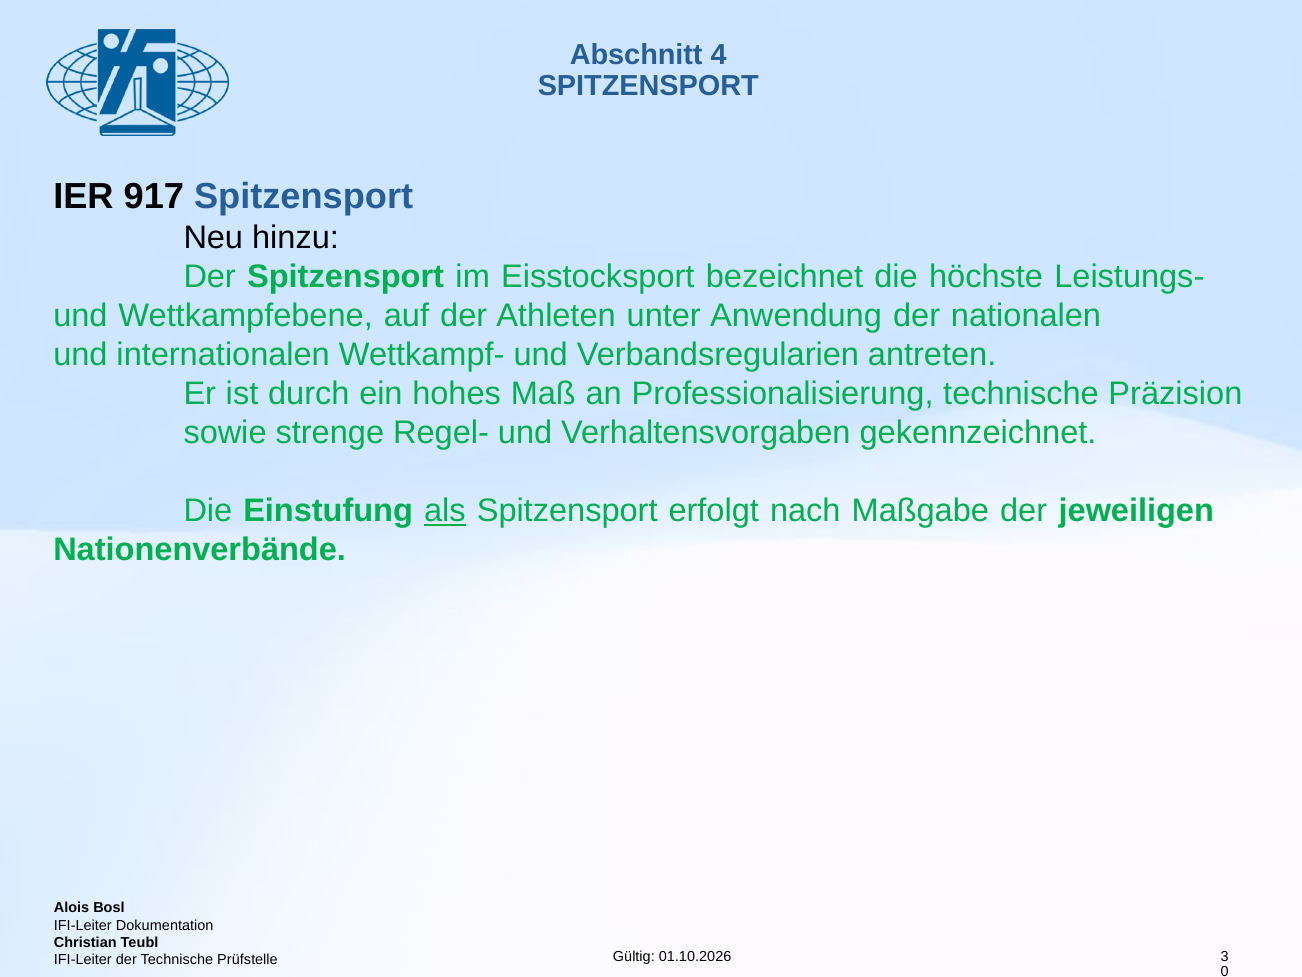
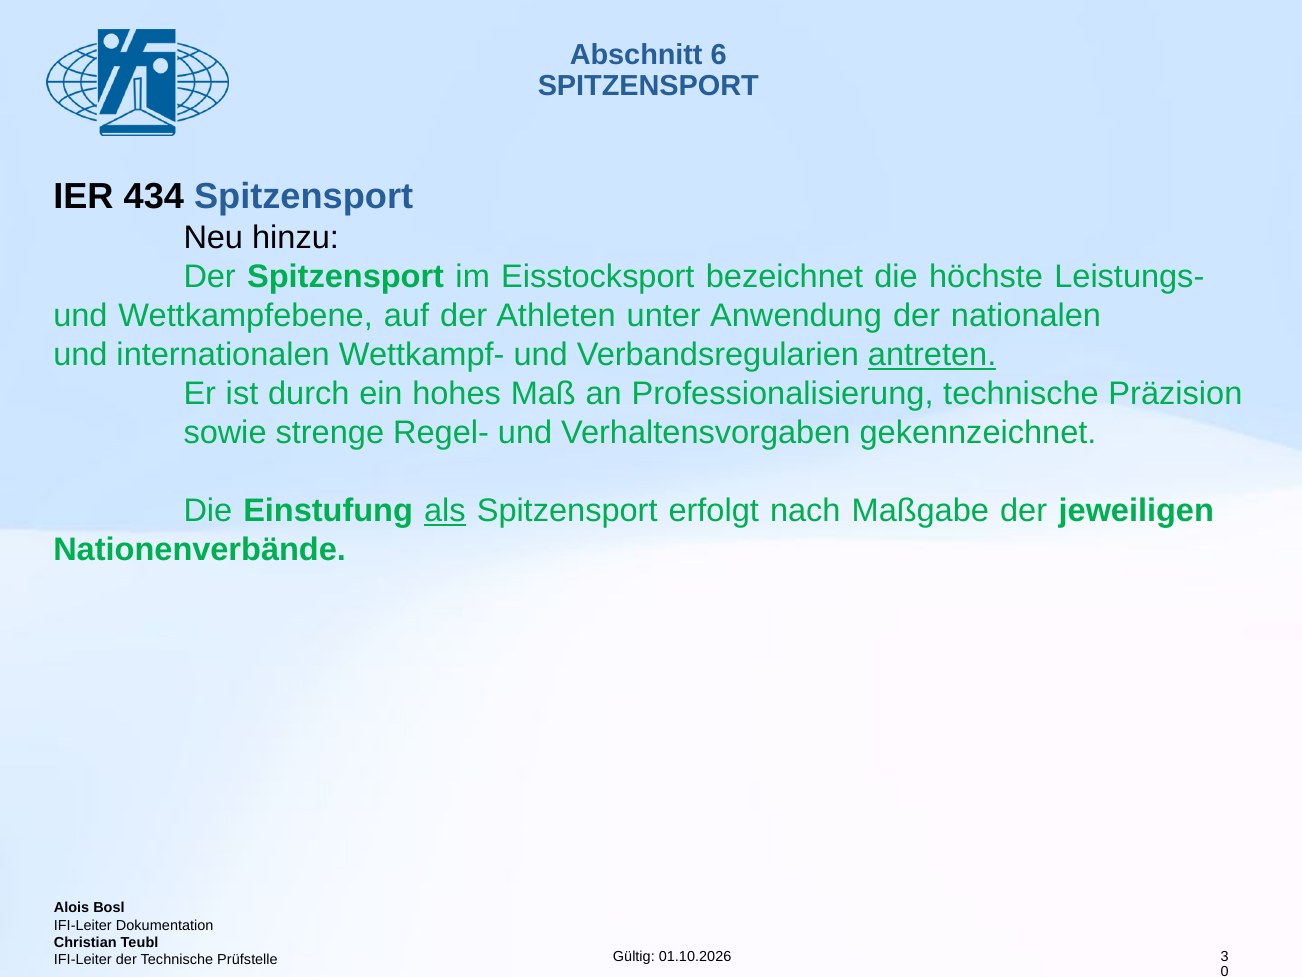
4: 4 -> 6
917: 917 -> 434
antreten underline: none -> present
